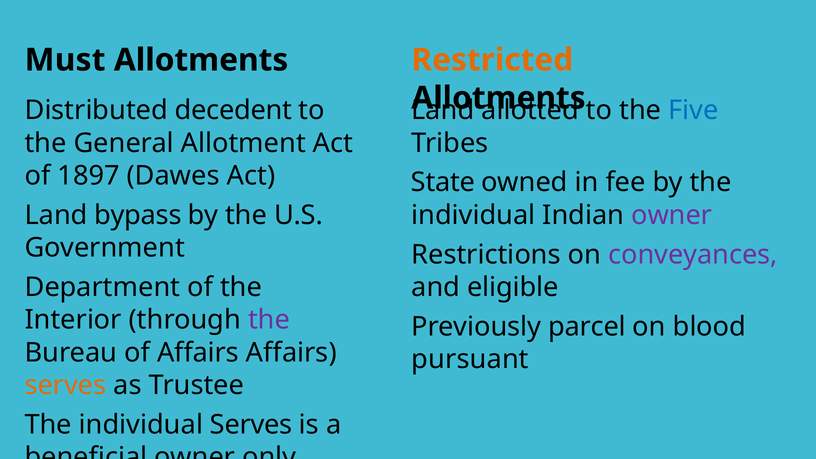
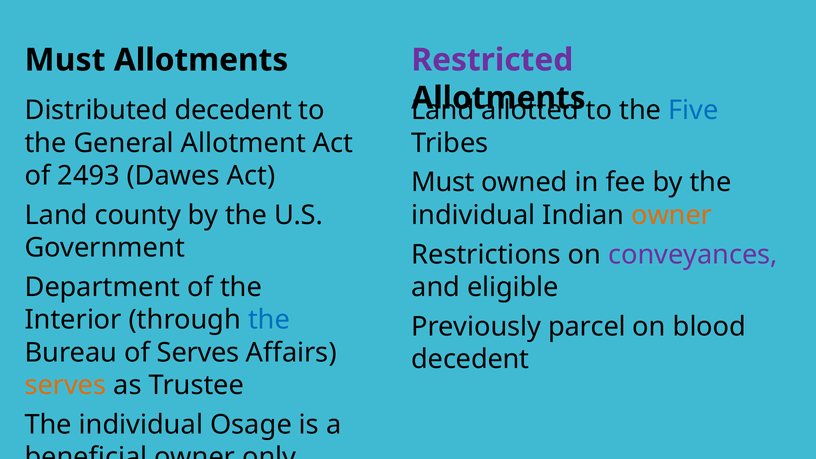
Restricted colour: orange -> purple
1897: 1897 -> 2493
State at (443, 183): State -> Must
bypass: bypass -> county
owner at (672, 215) colour: purple -> orange
the at (269, 320) colour: purple -> blue
of Affairs: Affairs -> Serves
pursuant at (470, 359): pursuant -> decedent
individual Serves: Serves -> Osage
